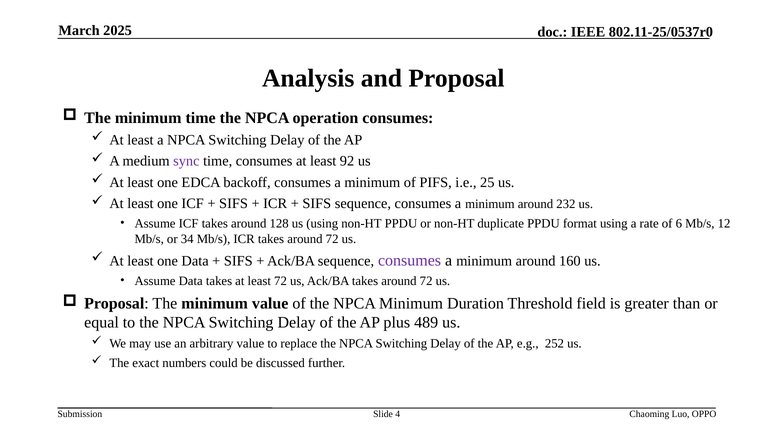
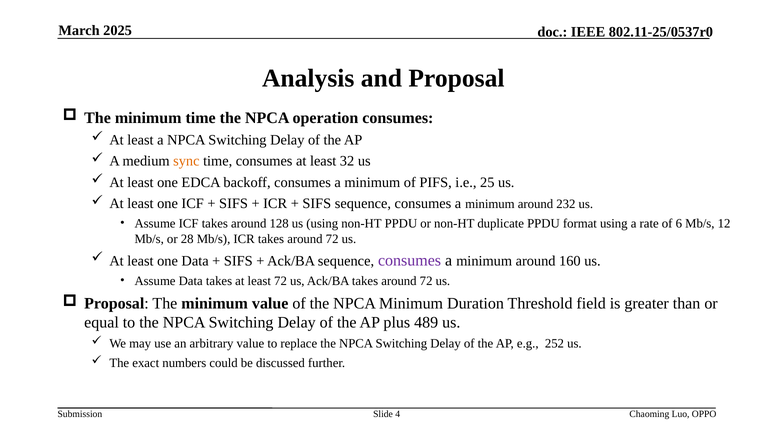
sync colour: purple -> orange
92: 92 -> 32
34: 34 -> 28
